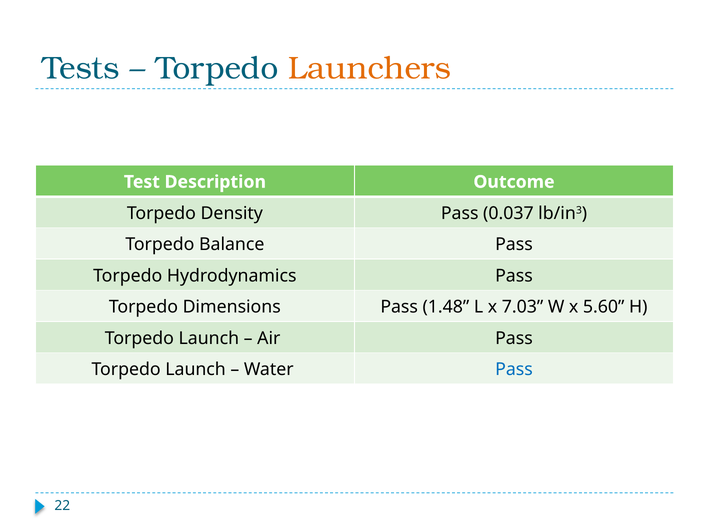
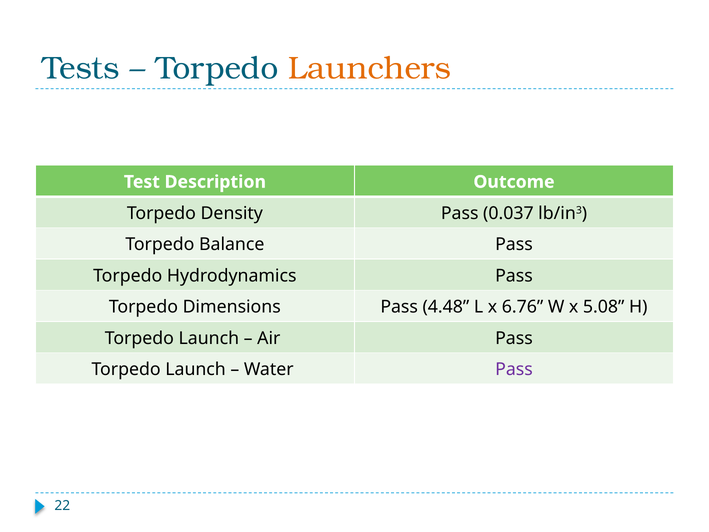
1.48: 1.48 -> 4.48
7.03: 7.03 -> 6.76
5.60: 5.60 -> 5.08
Pass at (514, 369) colour: blue -> purple
